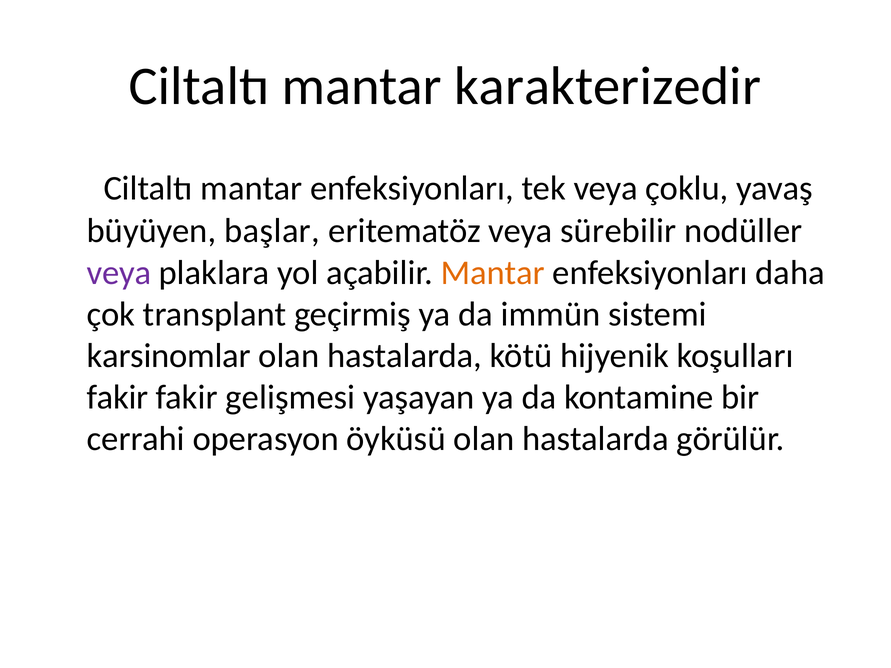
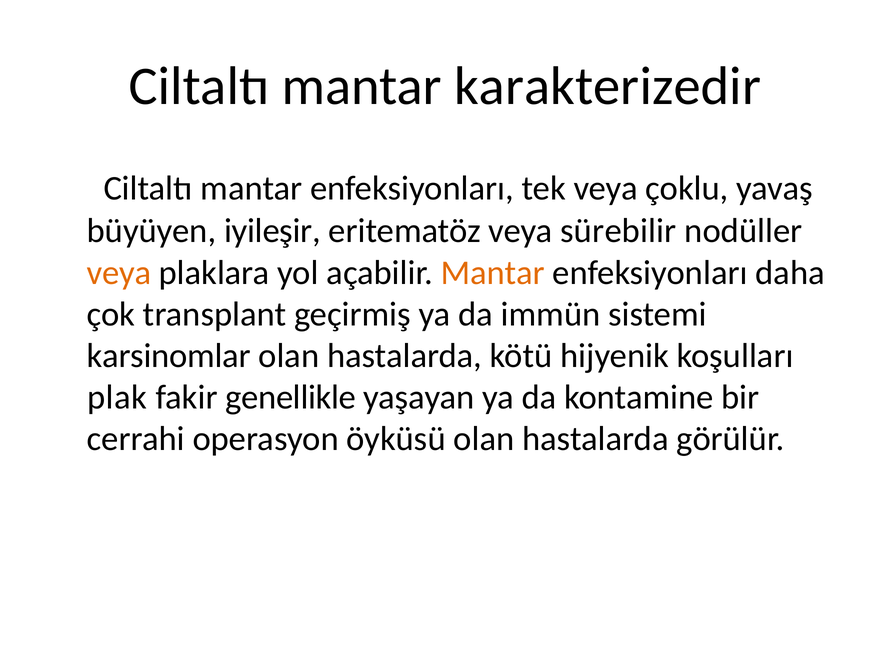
başlar: başlar -> iyileşir
veya at (119, 273) colour: purple -> orange
fakir at (117, 398): fakir -> plak
gelişmesi: gelişmesi -> genellikle
